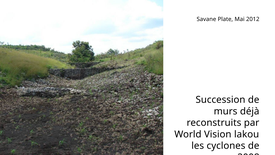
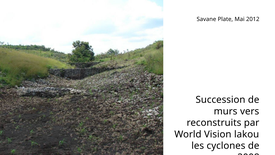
déjà: déjà -> vers
